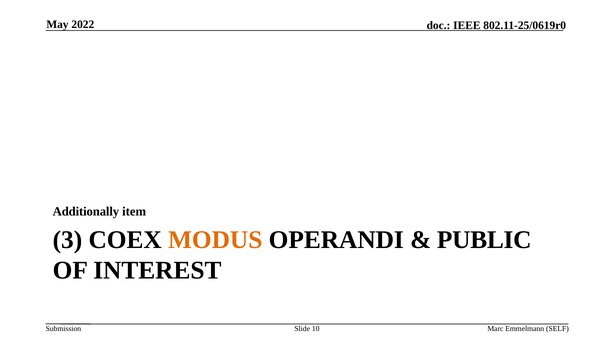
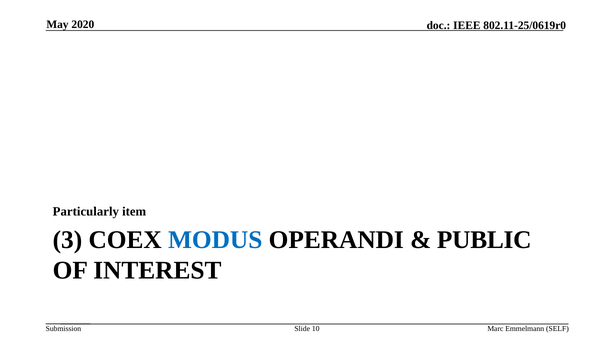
2022: 2022 -> 2020
Additionally: Additionally -> Particularly
MODUS colour: orange -> blue
